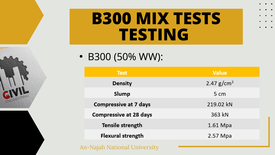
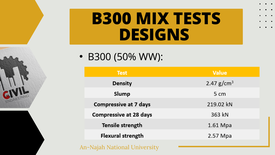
TESTING: TESTING -> DESIGNS
